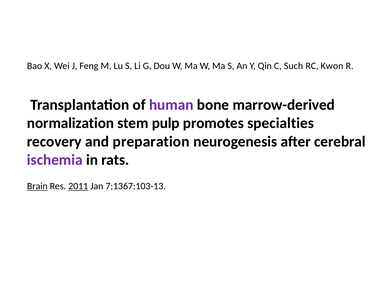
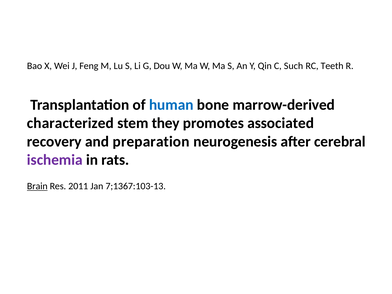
Kwon: Kwon -> Teeth
human colour: purple -> blue
normalization: normalization -> characterized
pulp: pulp -> they
specialties: specialties -> associated
2011 underline: present -> none
